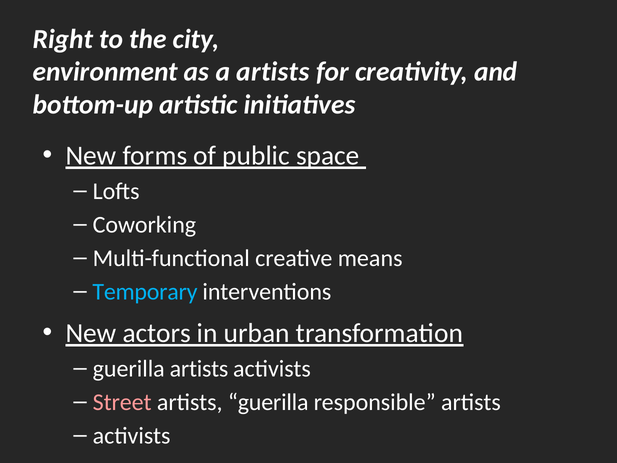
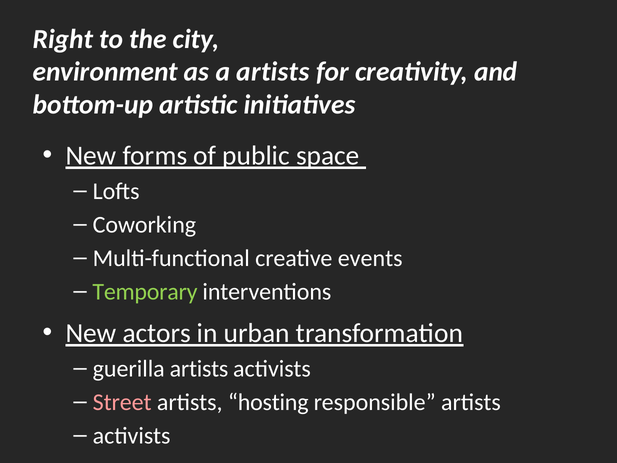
means: means -> events
Temporary colour: light blue -> light green
artists guerilla: guerilla -> hosting
